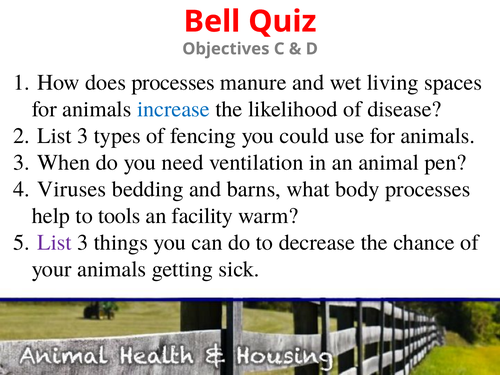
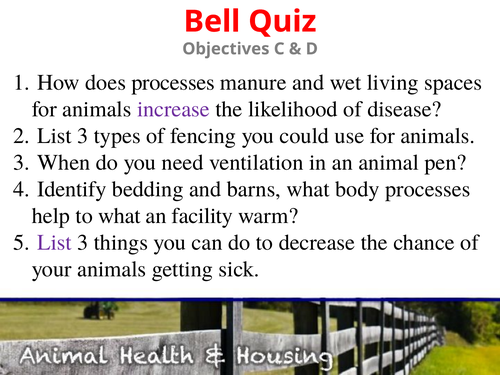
increase colour: blue -> purple
Viruses: Viruses -> Identify
to tools: tools -> what
